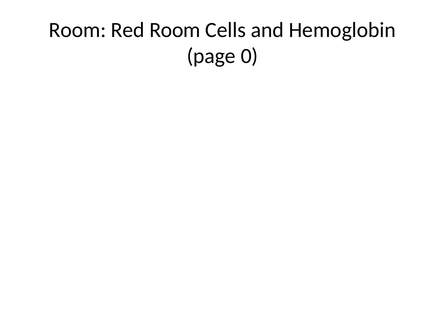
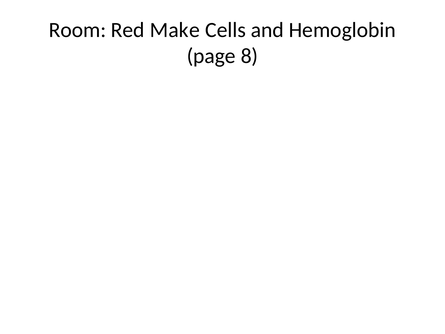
Red Room: Room -> Make
0: 0 -> 8
